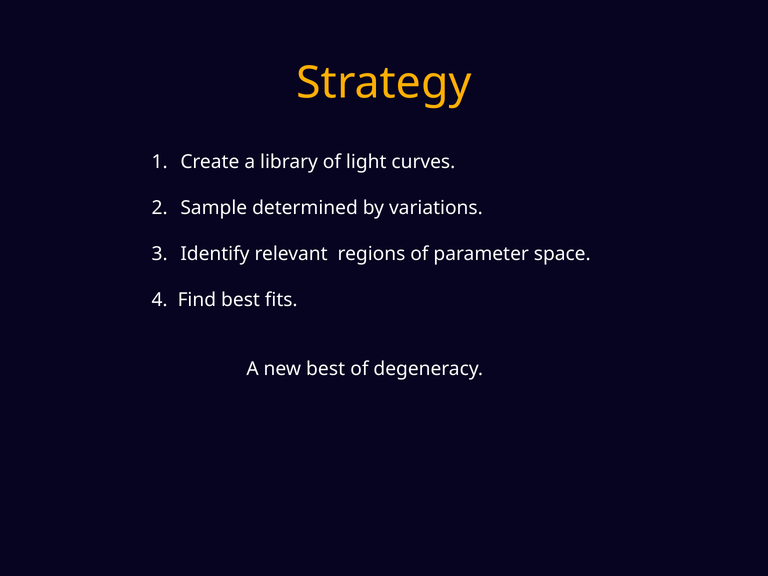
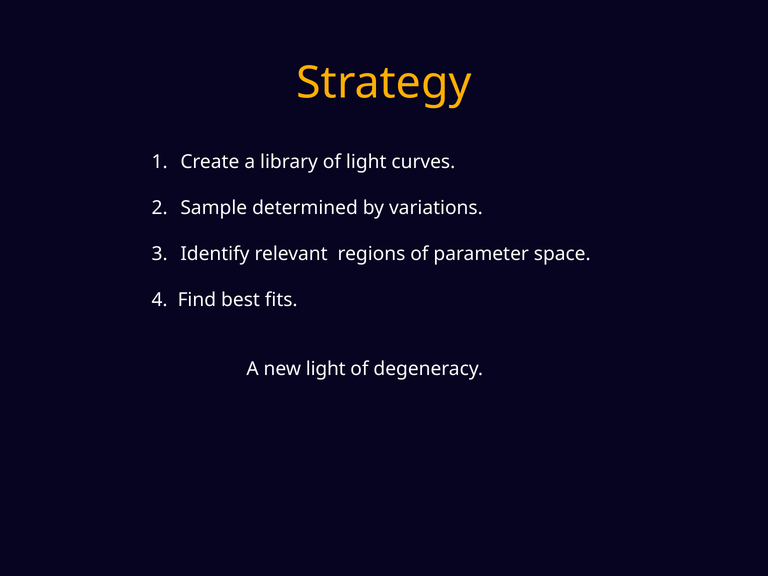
new best: best -> light
